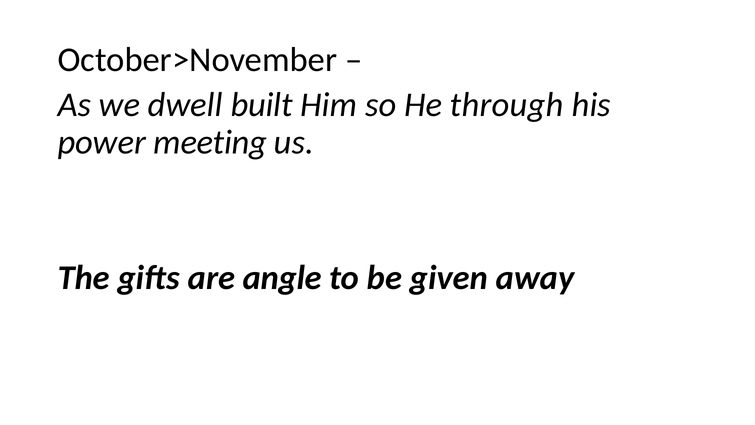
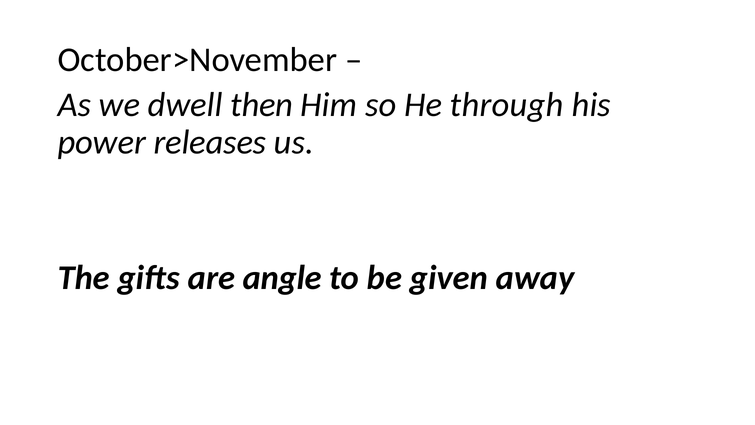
built: built -> then
meeting: meeting -> releases
